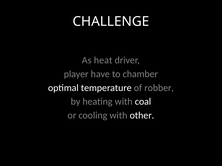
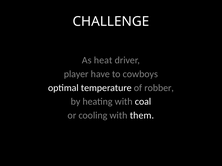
chamber: chamber -> cowboys
other: other -> them
